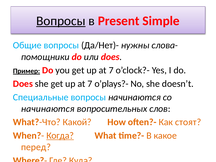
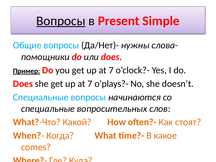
начинаются at (48, 109): начинаются -> специальные
Когда underline: present -> none
перед: перед -> comes
